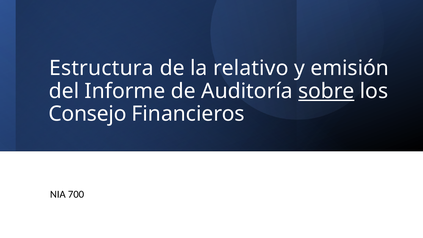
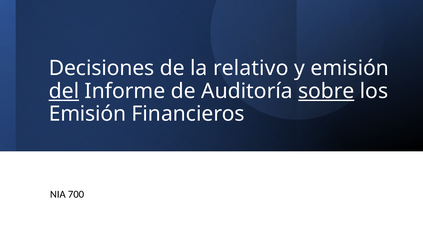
Estructura: Estructura -> Decisiones
del underline: none -> present
Consejo at (88, 114): Consejo -> Emisión
